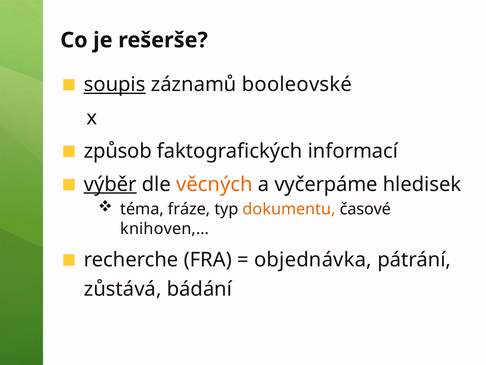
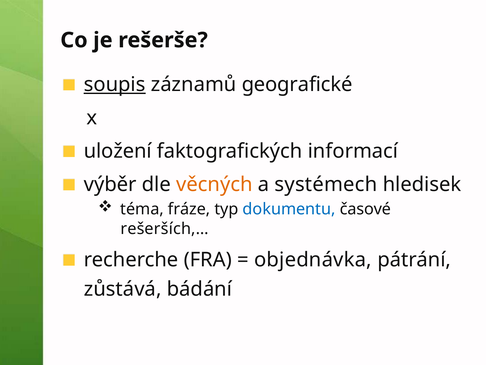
booleovské: booleovské -> geografické
způsob: způsob -> uložení
výběr underline: present -> none
vyčerpáme: vyčerpáme -> systémech
dokumentu colour: orange -> blue
knihoven,…: knihoven,… -> rešerších,…
